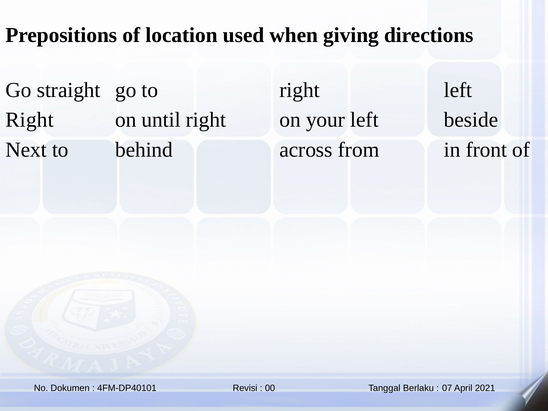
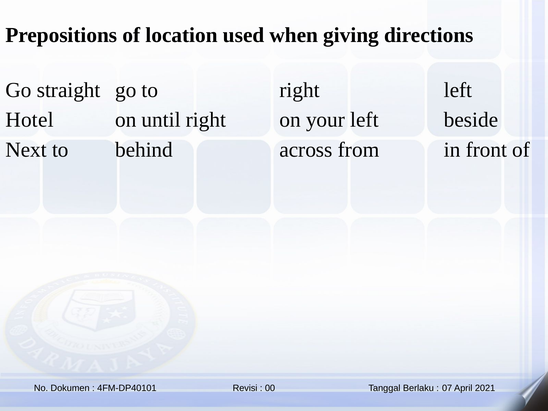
Right at (30, 120): Right -> Hotel
